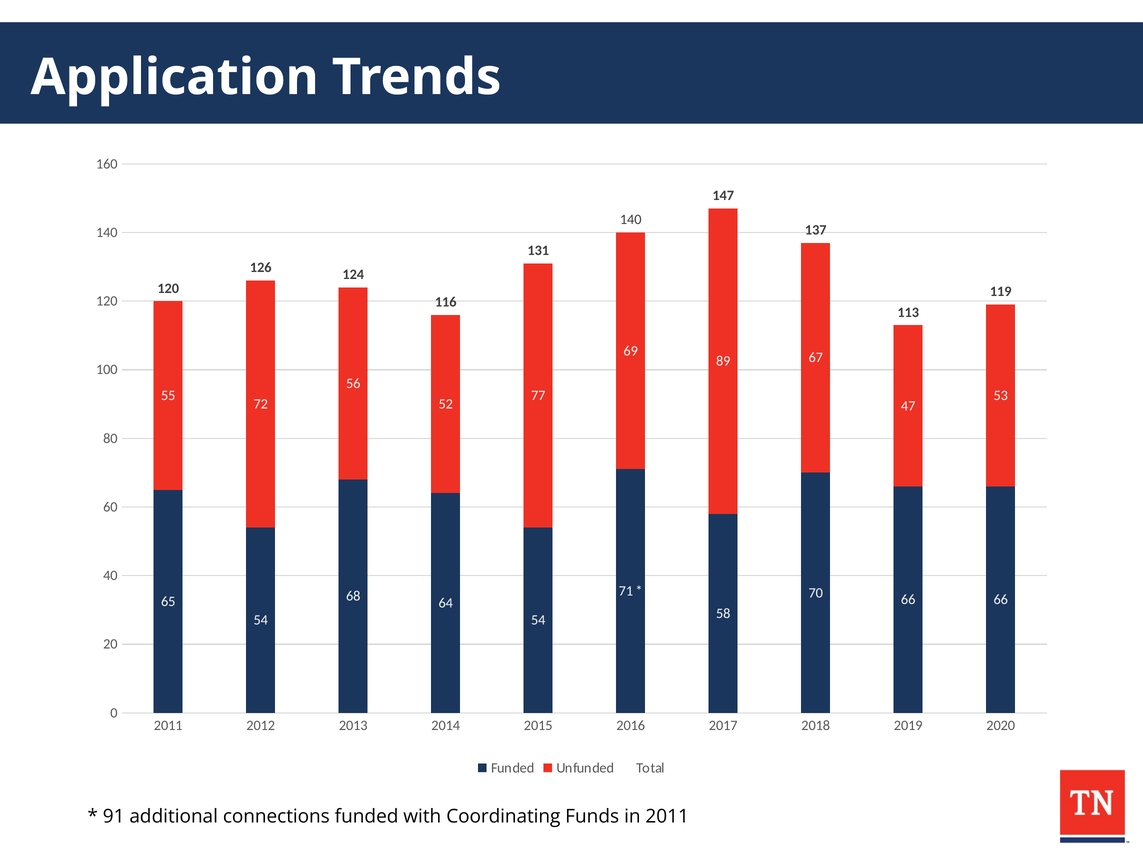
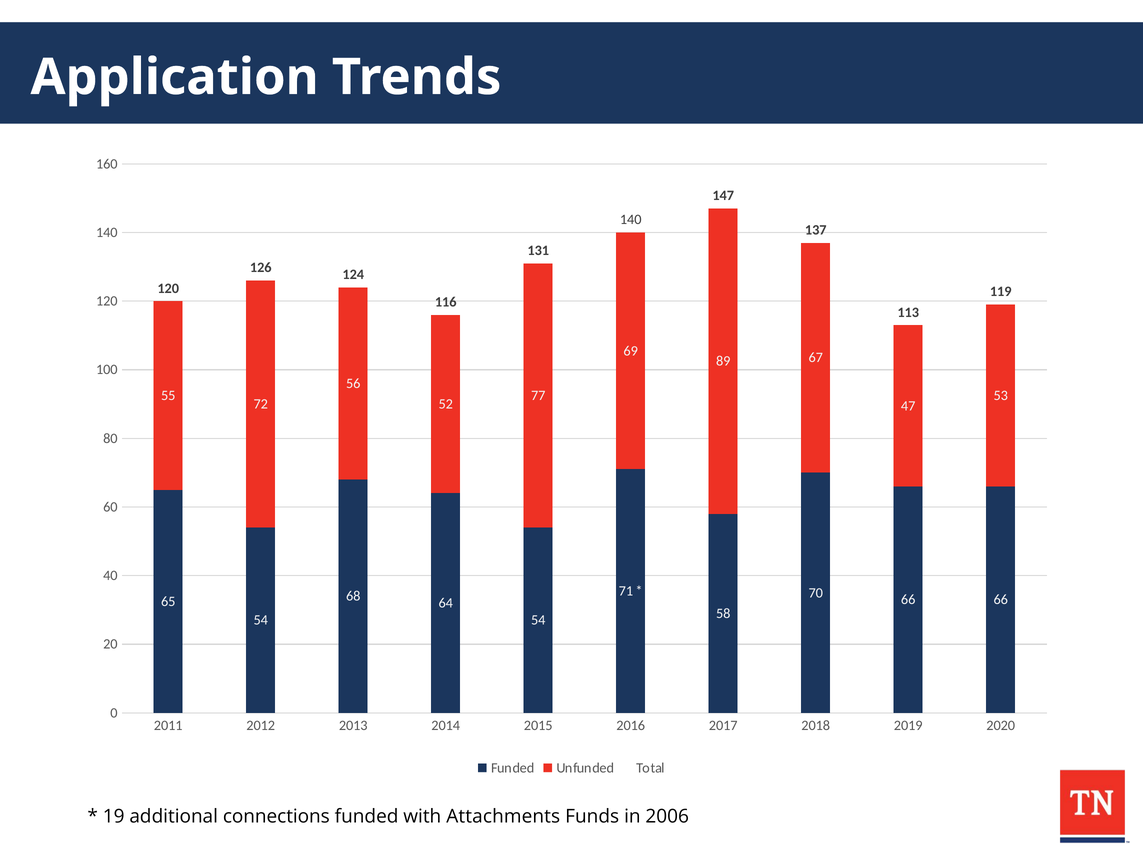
91: 91 -> 19
Coordinating: Coordinating -> Attachments
in 2011: 2011 -> 2006
